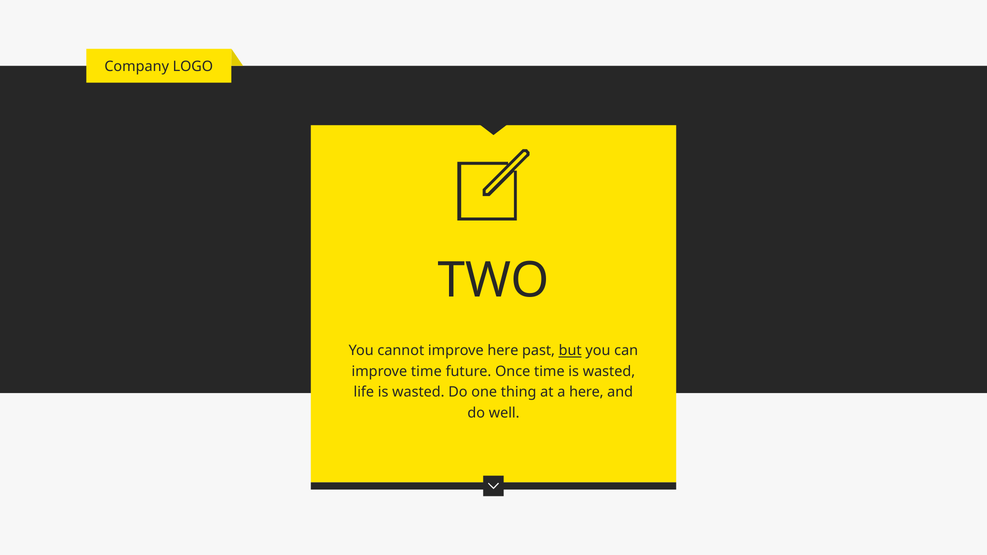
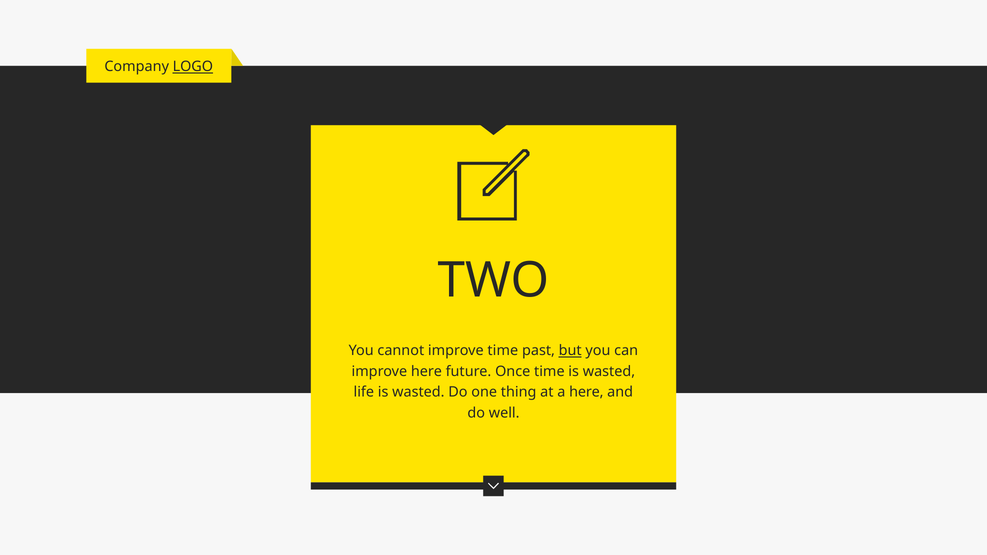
LOGO underline: none -> present
improve here: here -> time
improve time: time -> here
